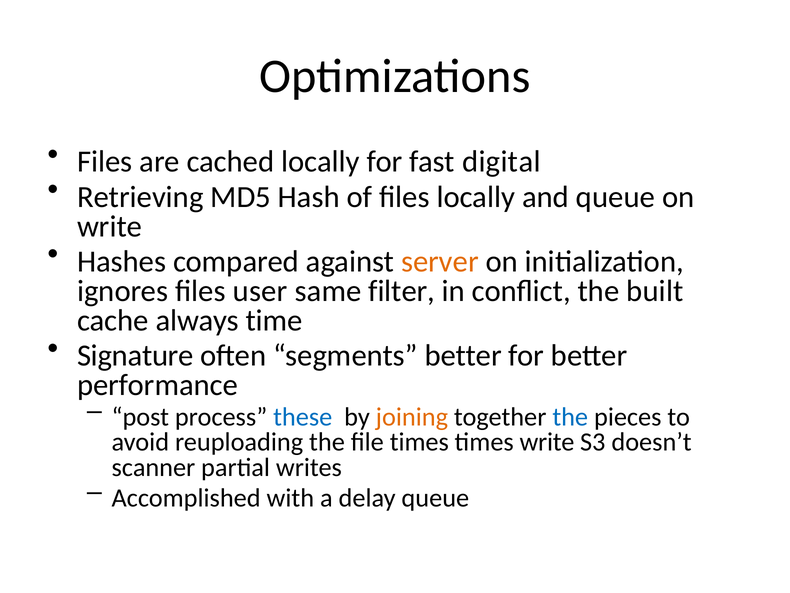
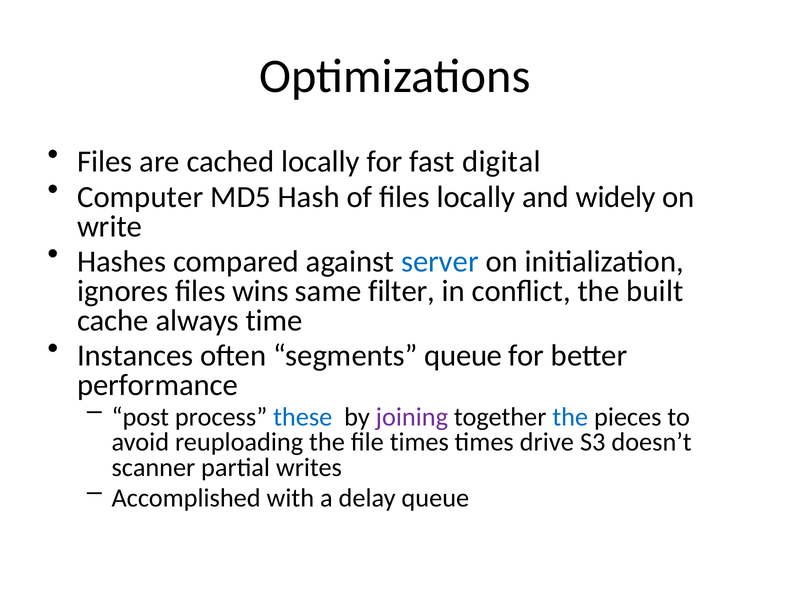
Retrieving: Retrieving -> Computer
and queue: queue -> widely
server colour: orange -> blue
user: user -> wins
Signature: Signature -> Instances
segments better: better -> queue
joining colour: orange -> purple
times write: write -> drive
